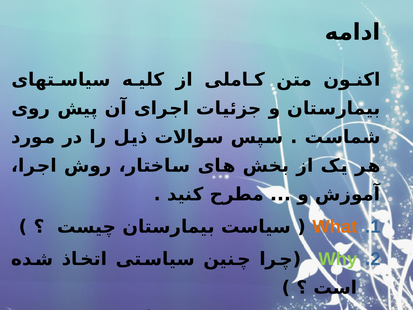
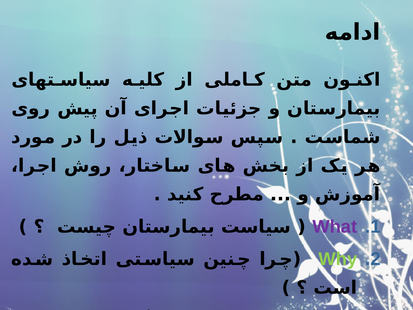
What colour: orange -> purple
